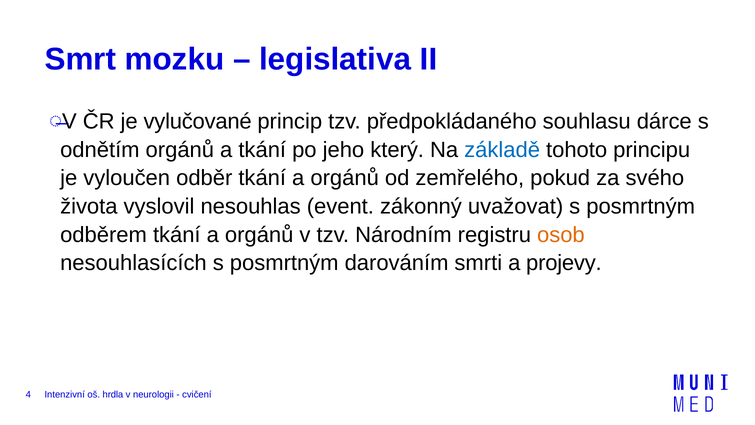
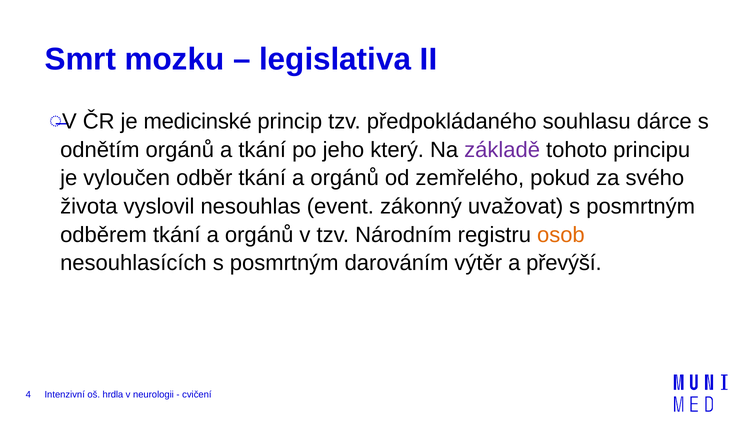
vylučované: vylučované -> medicinské
základě colour: blue -> purple
smrti: smrti -> výtěr
projevy: projevy -> převýší
